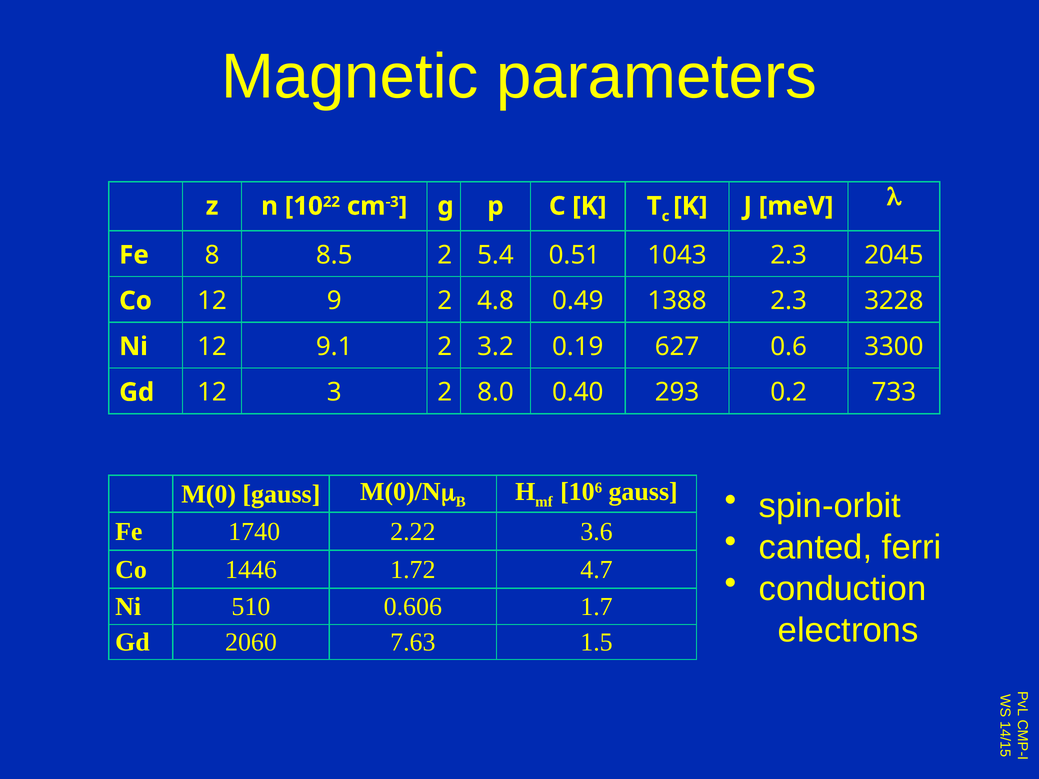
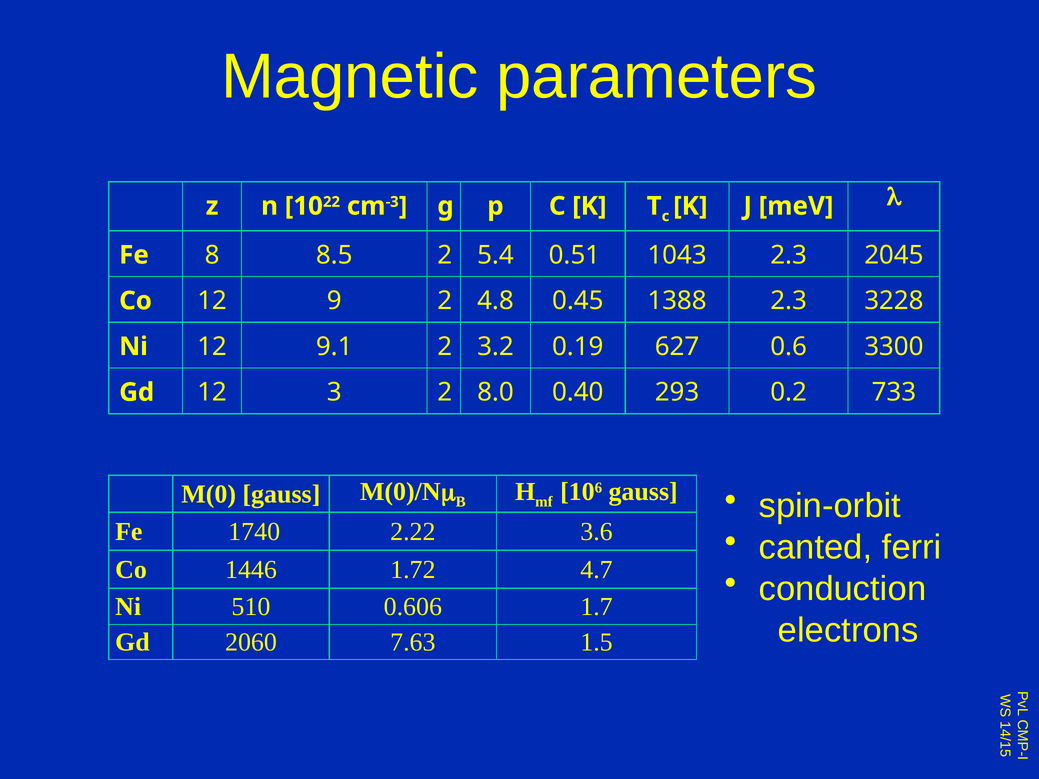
0.49: 0.49 -> 0.45
